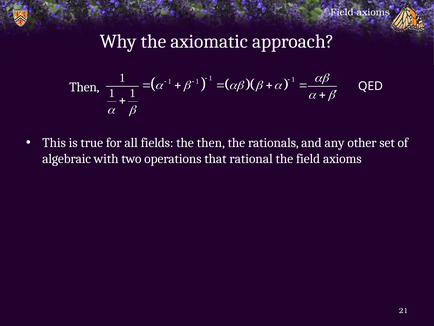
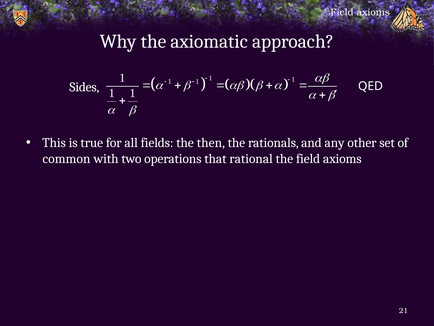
Then at (84, 87): Then -> Sides
algebraic: algebraic -> common
